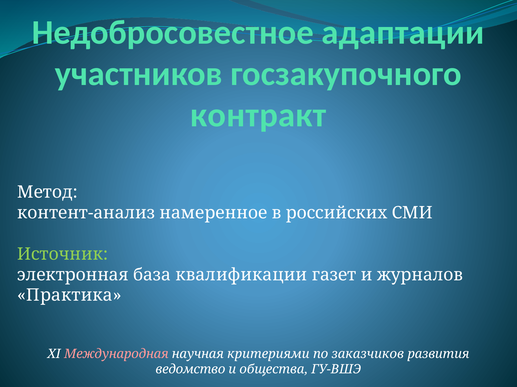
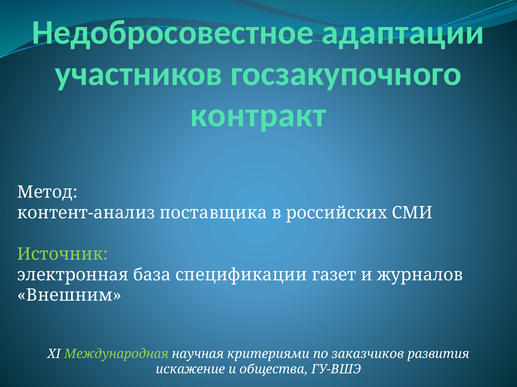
намеренное: намеренное -> поставщика
квалификации: квалификации -> спецификации
Практика: Практика -> Внешним
Международная colour: pink -> light green
ведомство: ведомство -> искажение
